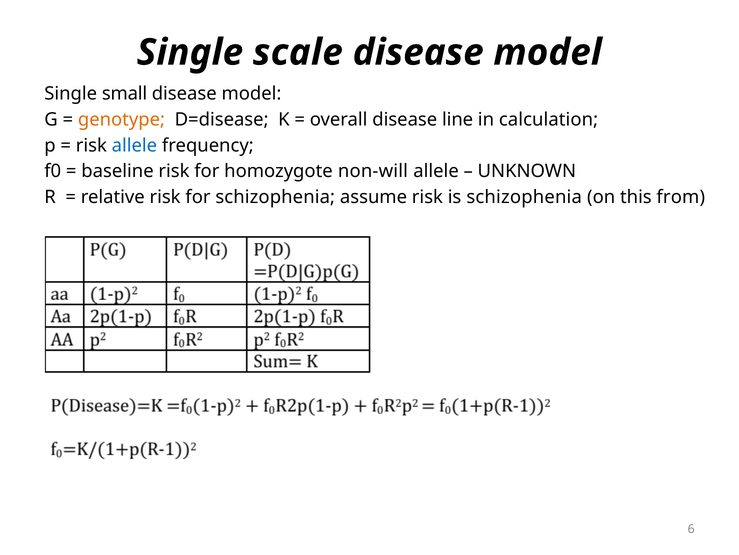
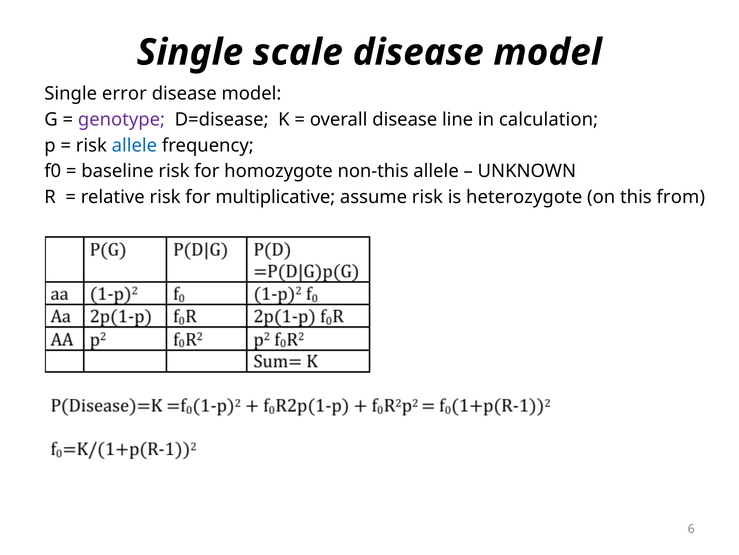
small: small -> error
genotype colour: orange -> purple
non-will: non-will -> non-this
for schizophenia: schizophenia -> multiplicative
is schizophenia: schizophenia -> heterozygote
